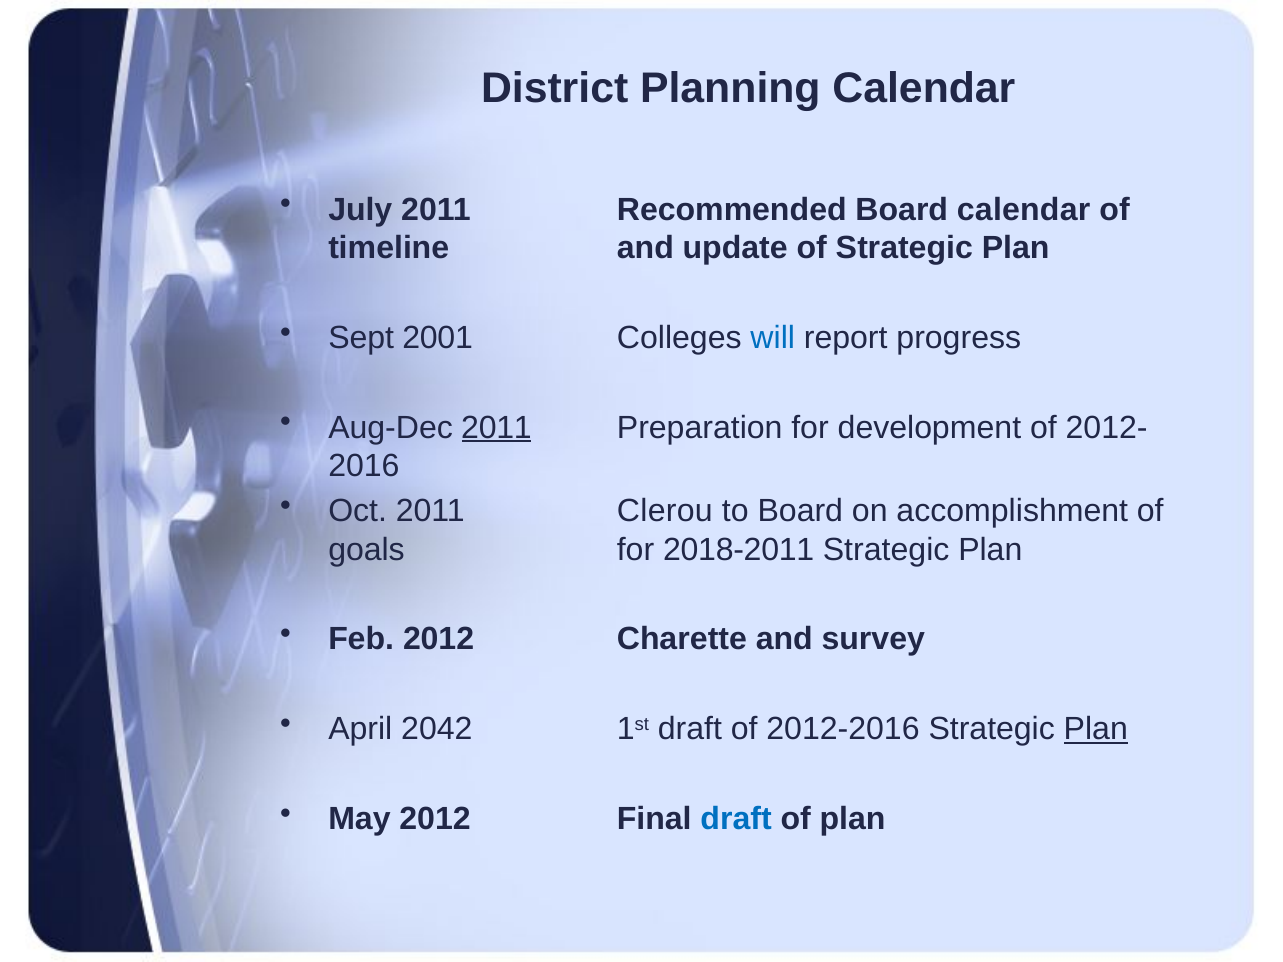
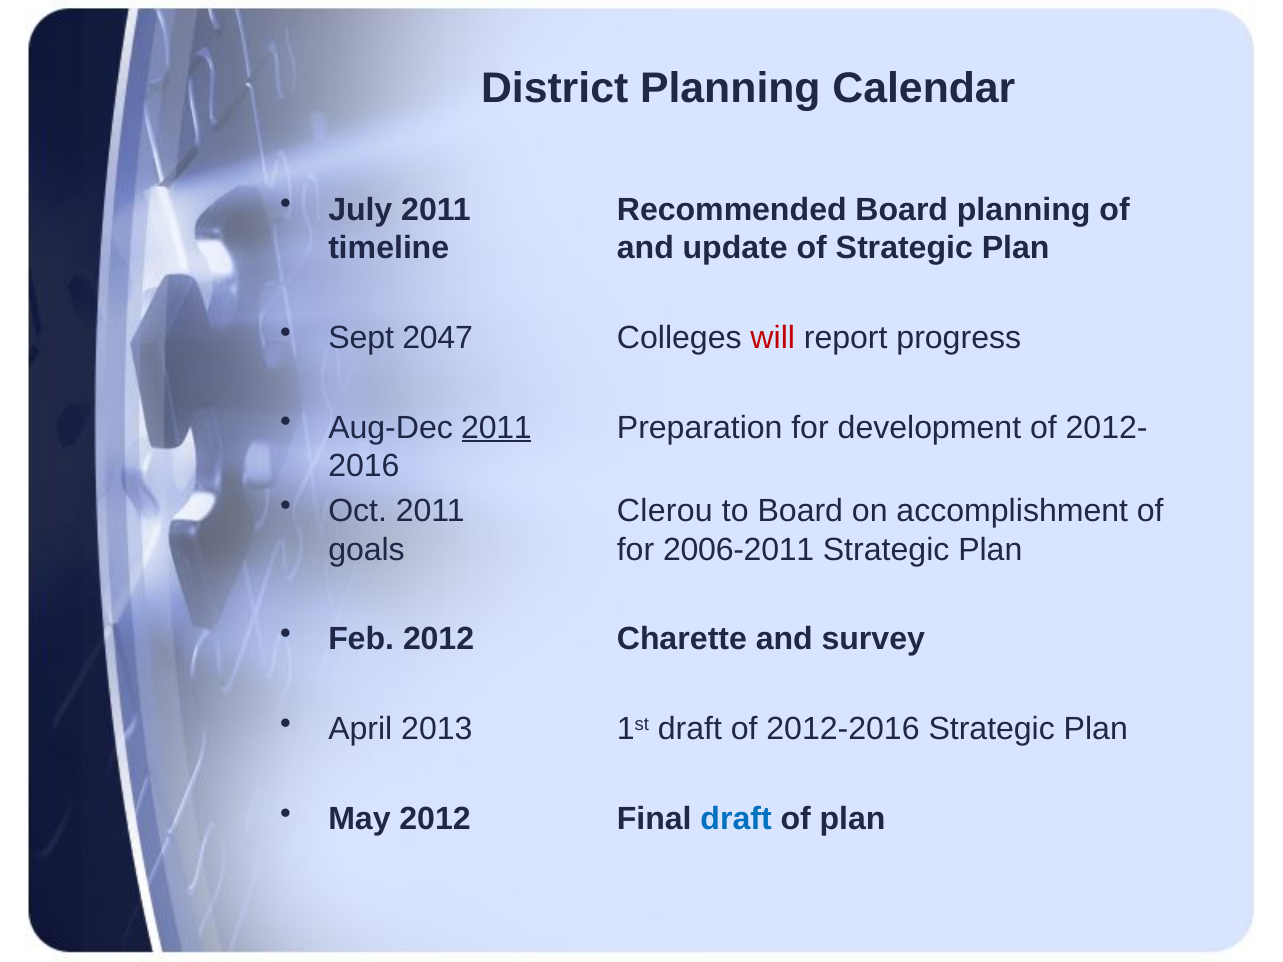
Board calendar: calendar -> planning
2001: 2001 -> 2047
will colour: blue -> red
2018-2011: 2018-2011 -> 2006-2011
2042: 2042 -> 2013
Plan at (1096, 729) underline: present -> none
